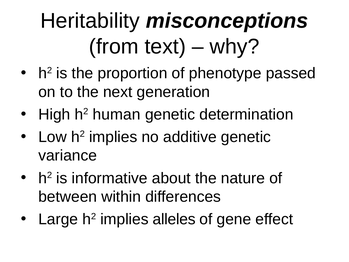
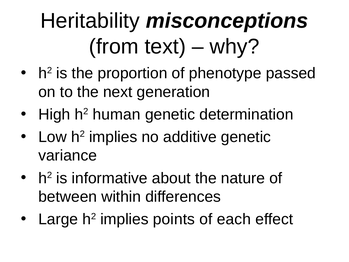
alleles: alleles -> points
gene: gene -> each
